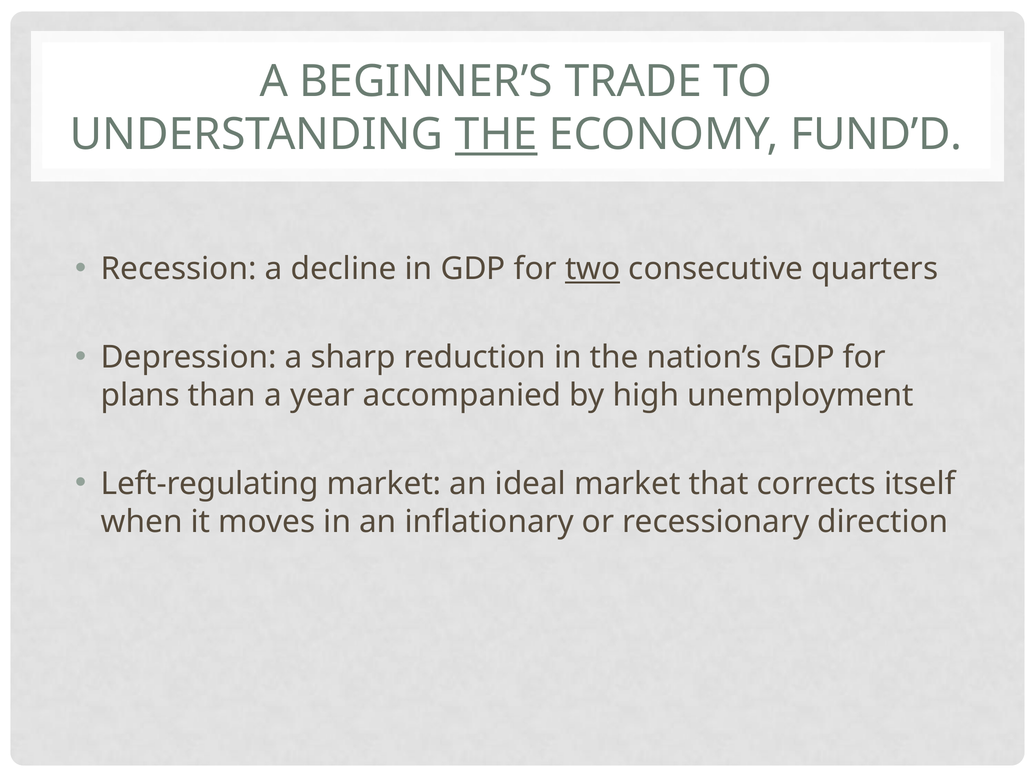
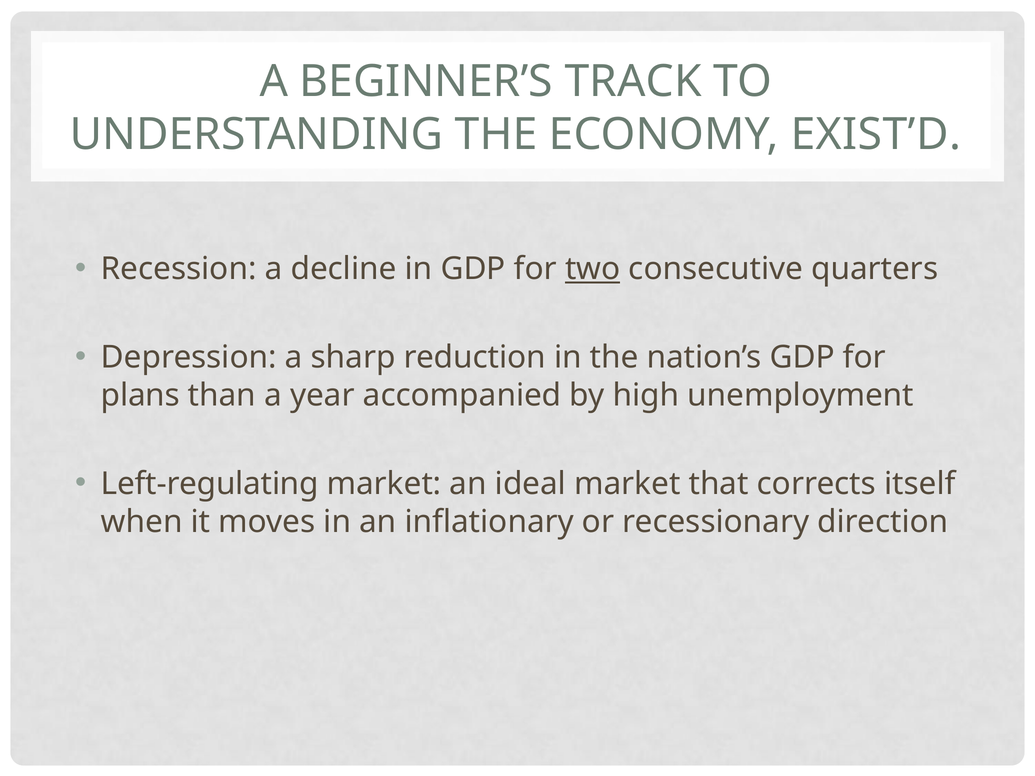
TRADE: TRADE -> TRACK
THE at (496, 135) underline: present -> none
FUND’D: FUND’D -> EXIST’D
